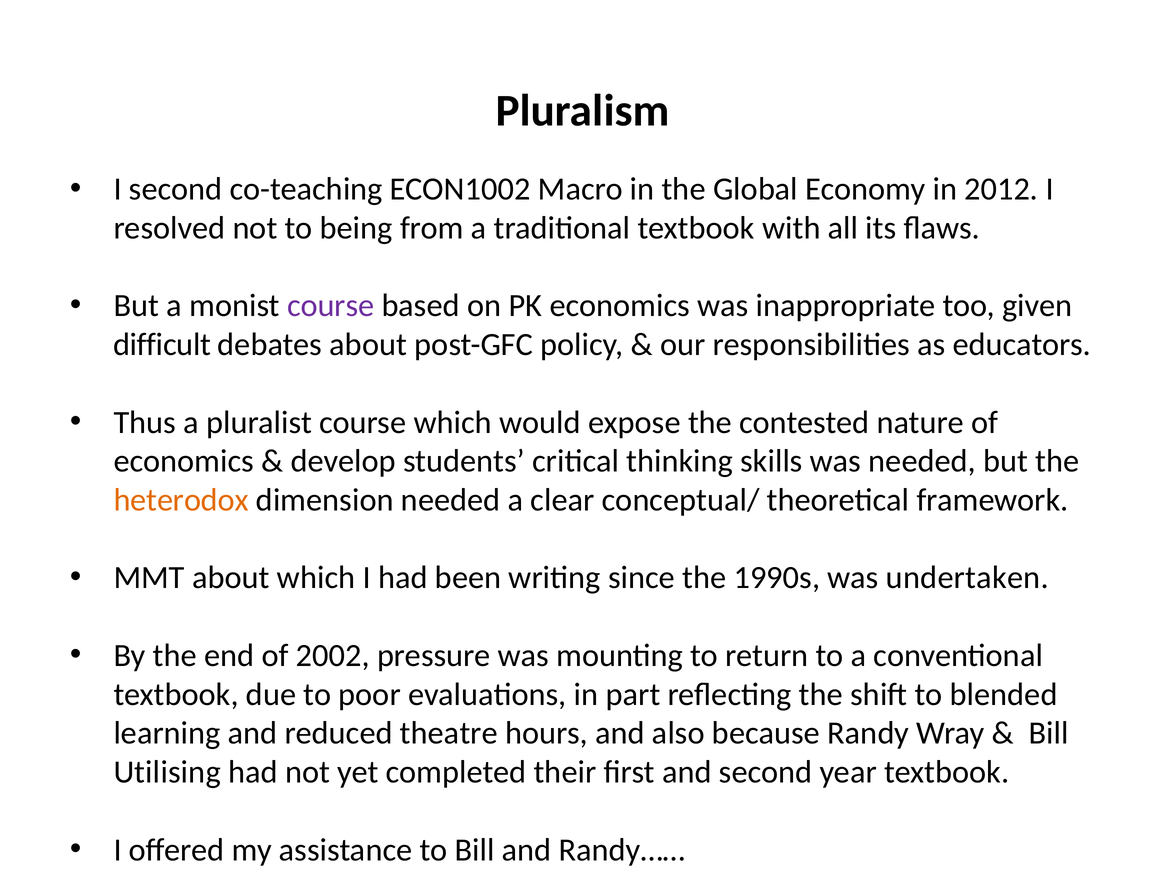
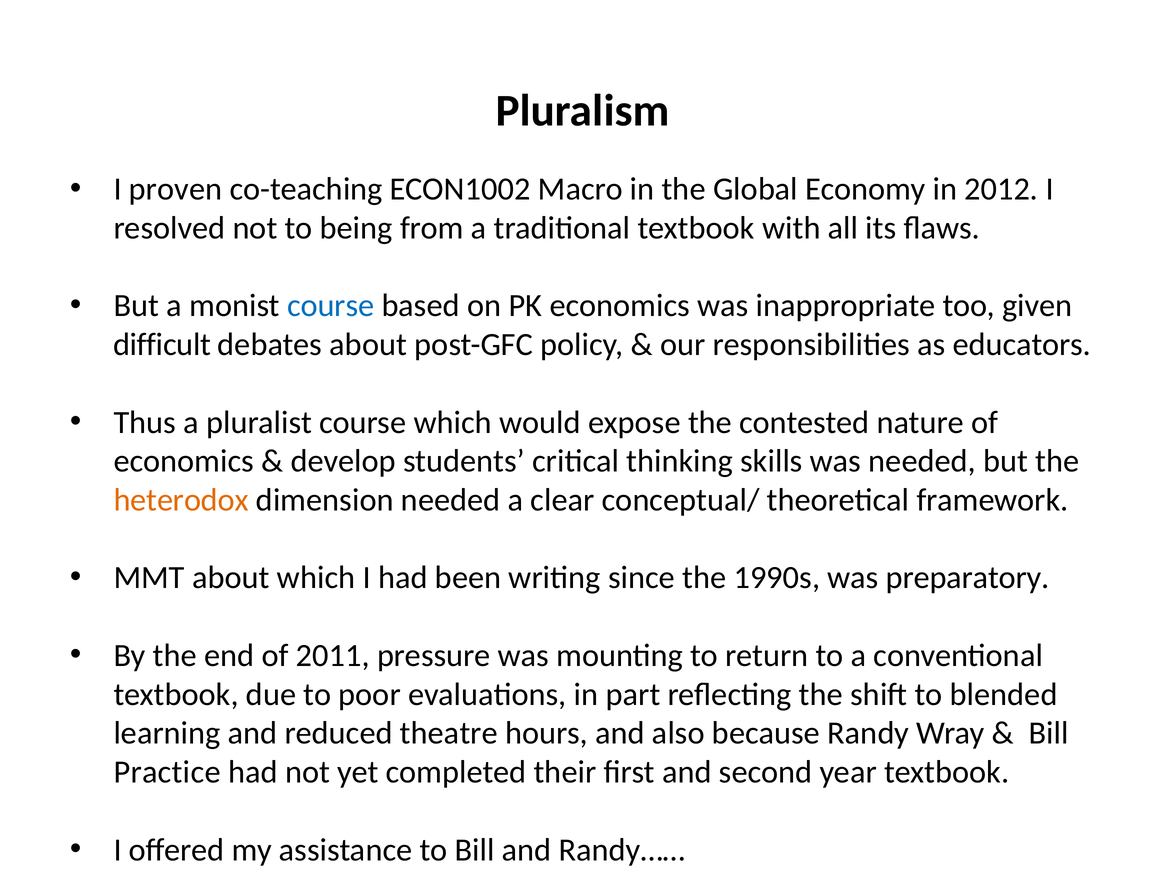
I second: second -> proven
course at (331, 306) colour: purple -> blue
undertaken: undertaken -> preparatory
2002: 2002 -> 2011
Utilising: Utilising -> Practice
